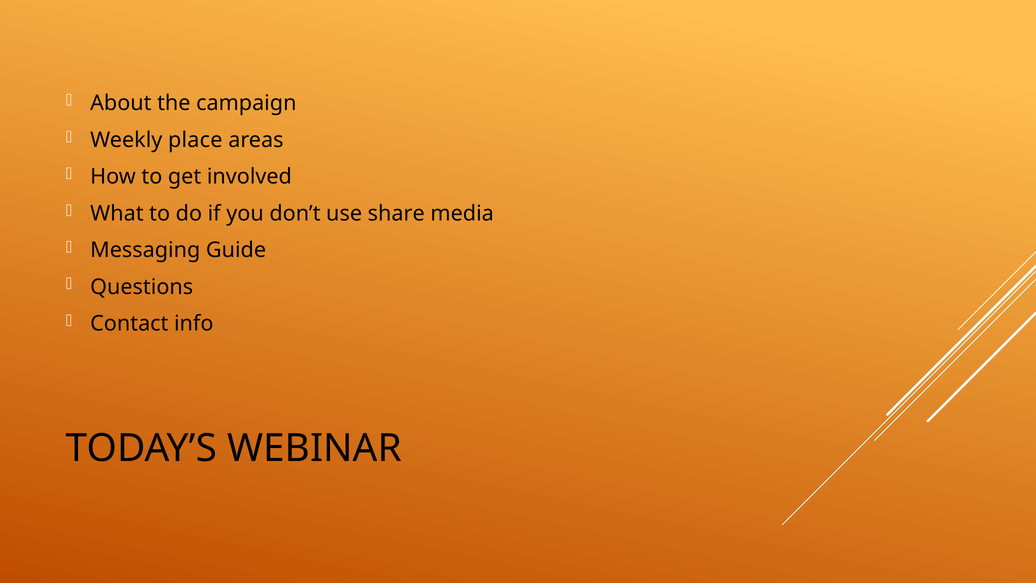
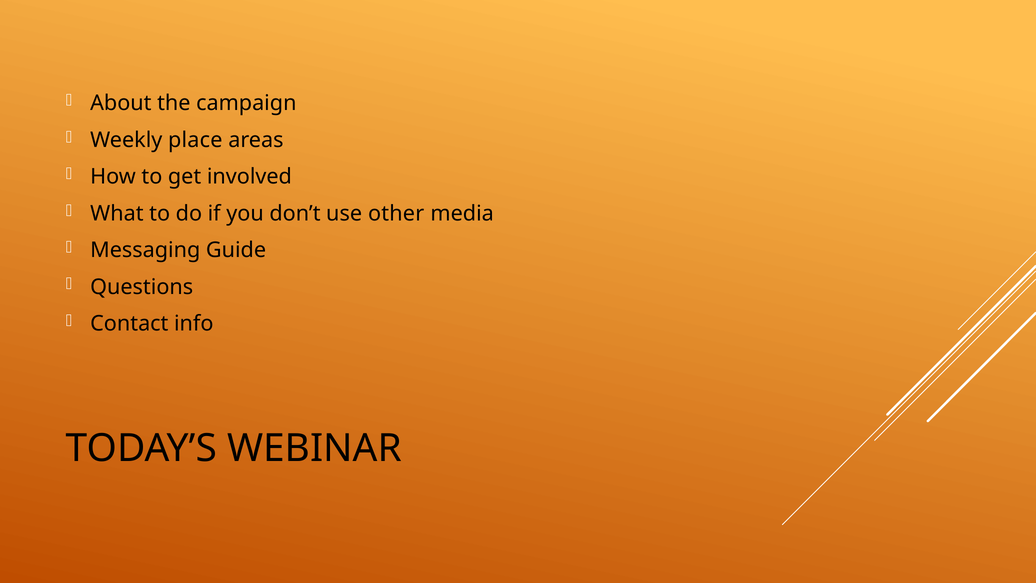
share: share -> other
